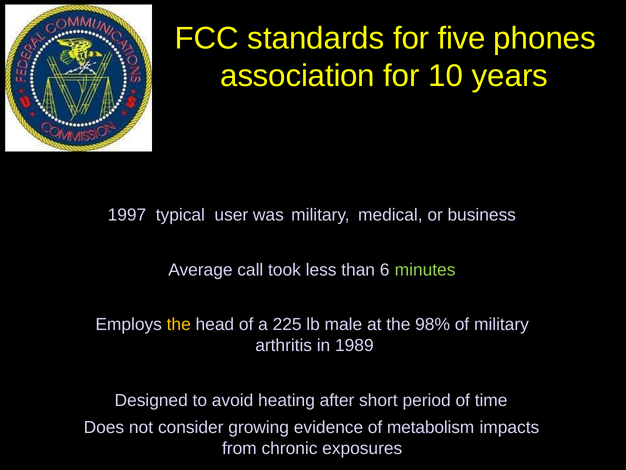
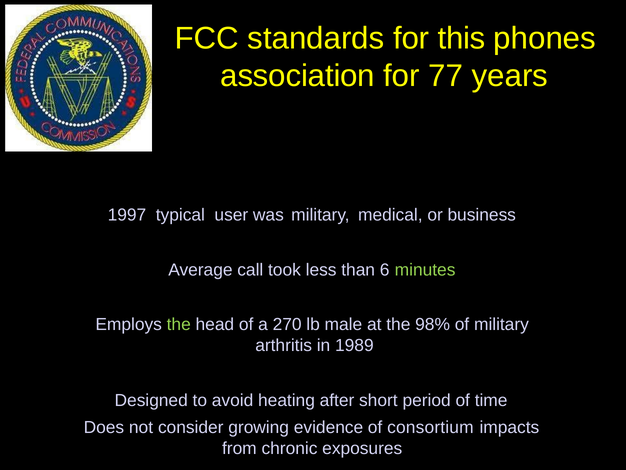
five: five -> this
10: 10 -> 77
the at (179, 324) colour: yellow -> light green
225: 225 -> 270
metabolism: metabolism -> consortium
